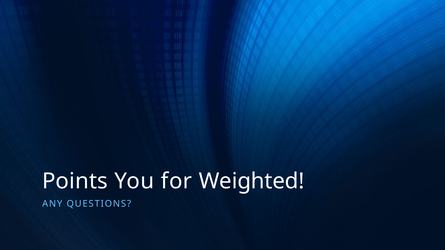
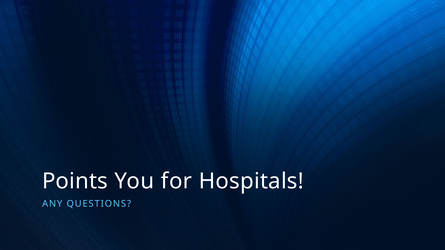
Weighted: Weighted -> Hospitals
